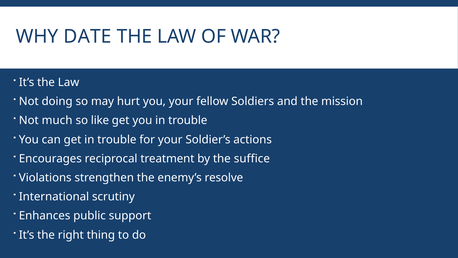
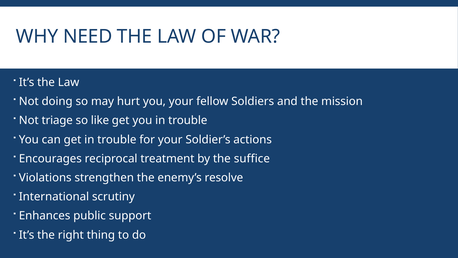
DATE: DATE -> NEED
much: much -> triage
